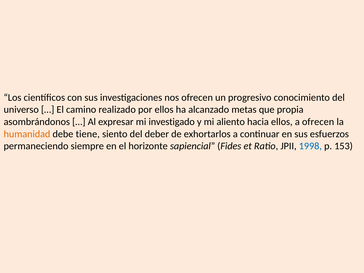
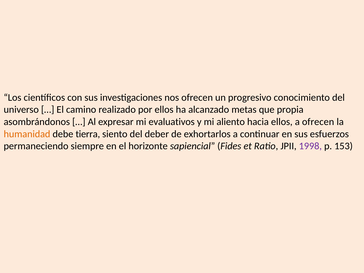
investigado: investigado -> evaluativos
tiene: tiene -> tierra
1998 colour: blue -> purple
